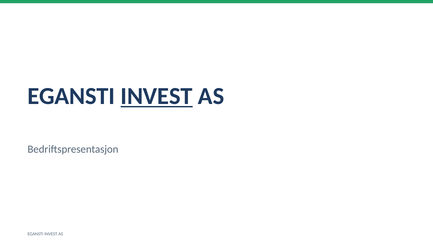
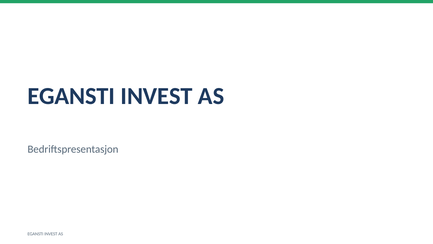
INVEST at (157, 96) underline: present -> none
